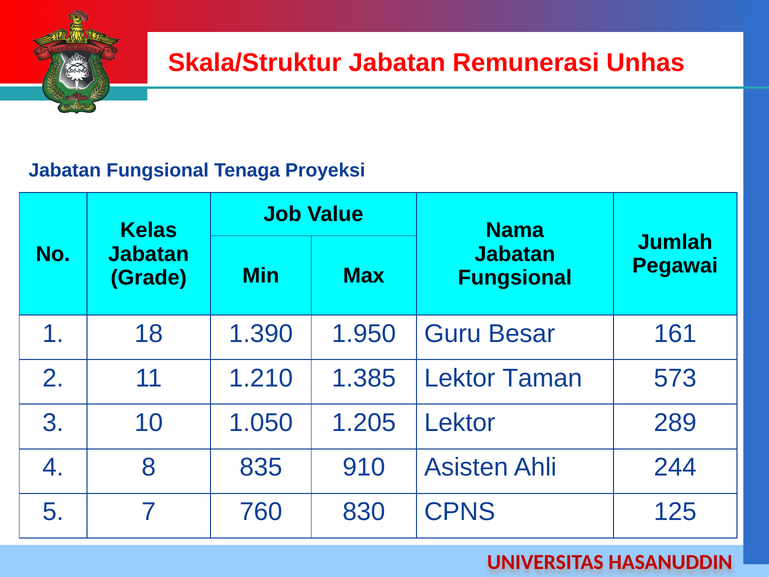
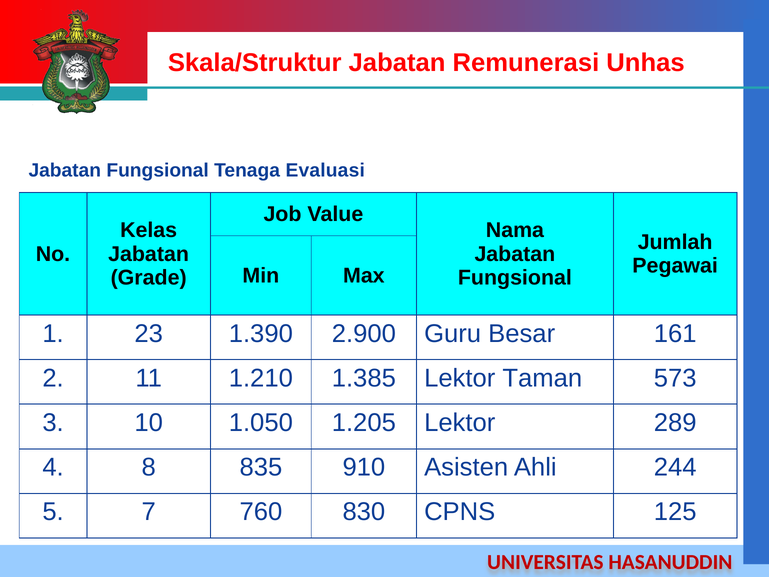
Proyeksi: Proyeksi -> Evaluasi
18: 18 -> 23
1.950: 1.950 -> 2.900
